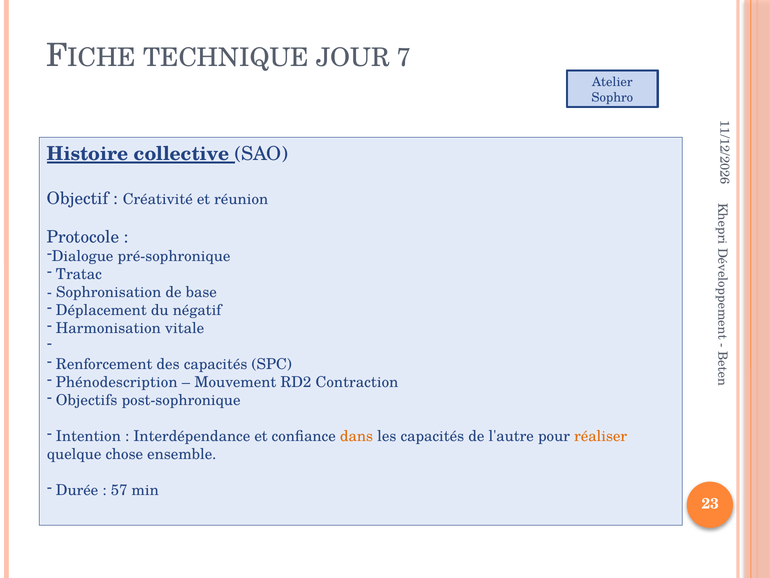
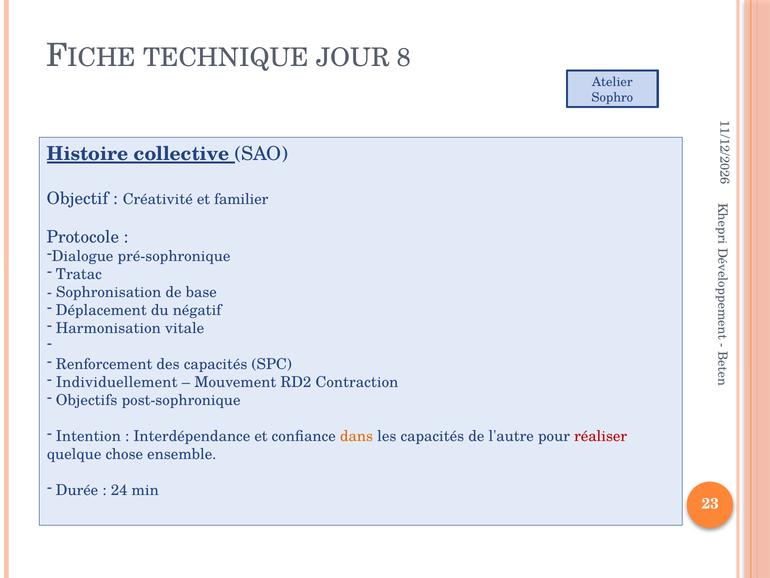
7: 7 -> 8
réunion: réunion -> familier
Phénodescription: Phénodescription -> Individuellement
réaliser colour: orange -> red
57: 57 -> 24
